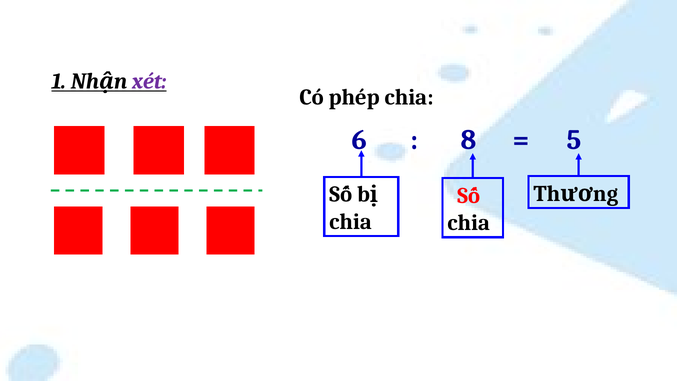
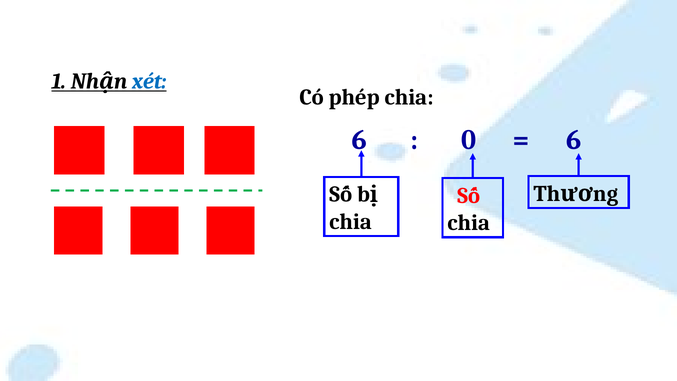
xét colour: purple -> blue
8: 8 -> 0
5 at (574, 140): 5 -> 6
